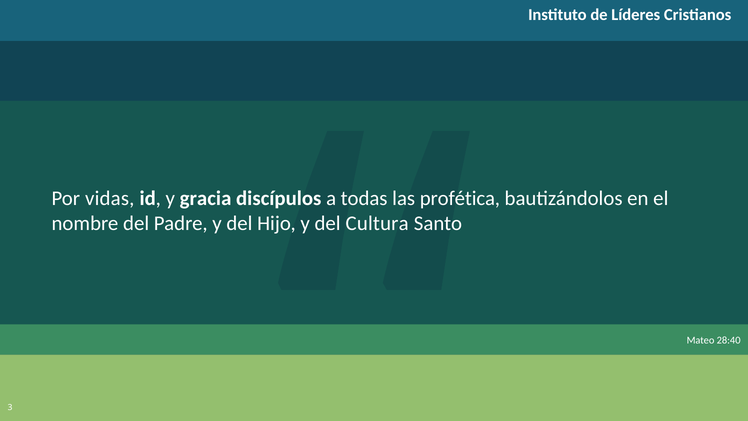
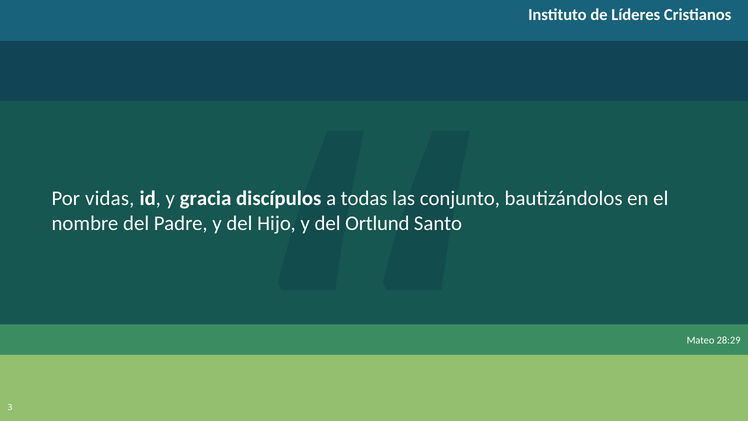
profética: profética -> conjunto
Cultura: Cultura -> Ortlund
28:40: 28:40 -> 28:29
